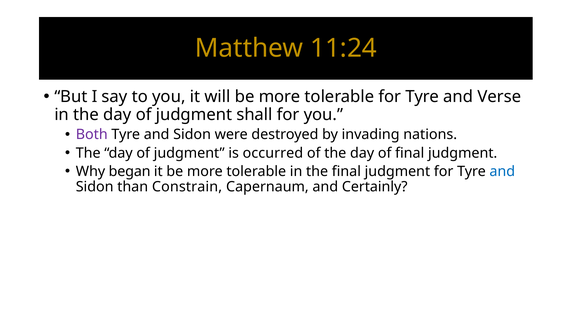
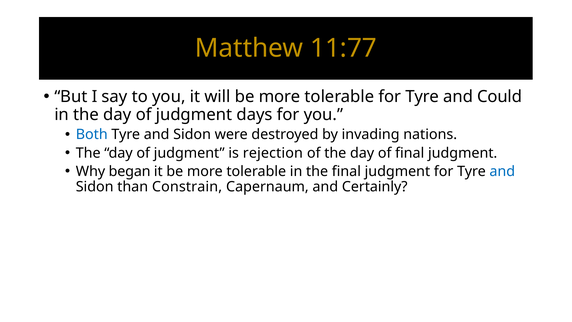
11:24: 11:24 -> 11:77
Verse: Verse -> Could
shall: shall -> days
Both colour: purple -> blue
occurred: occurred -> rejection
